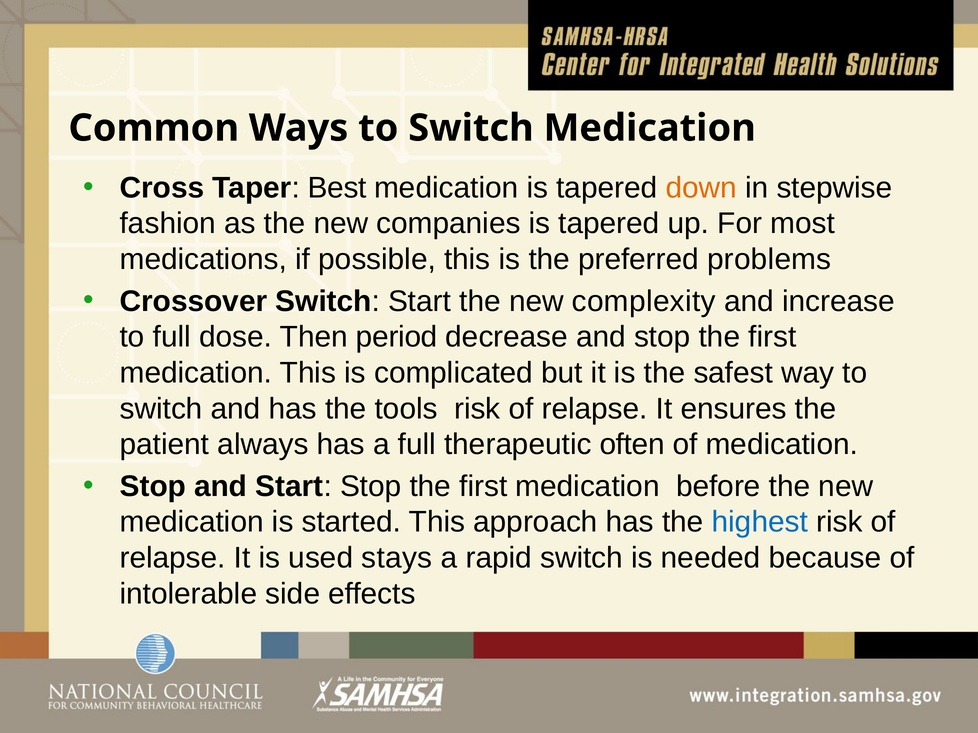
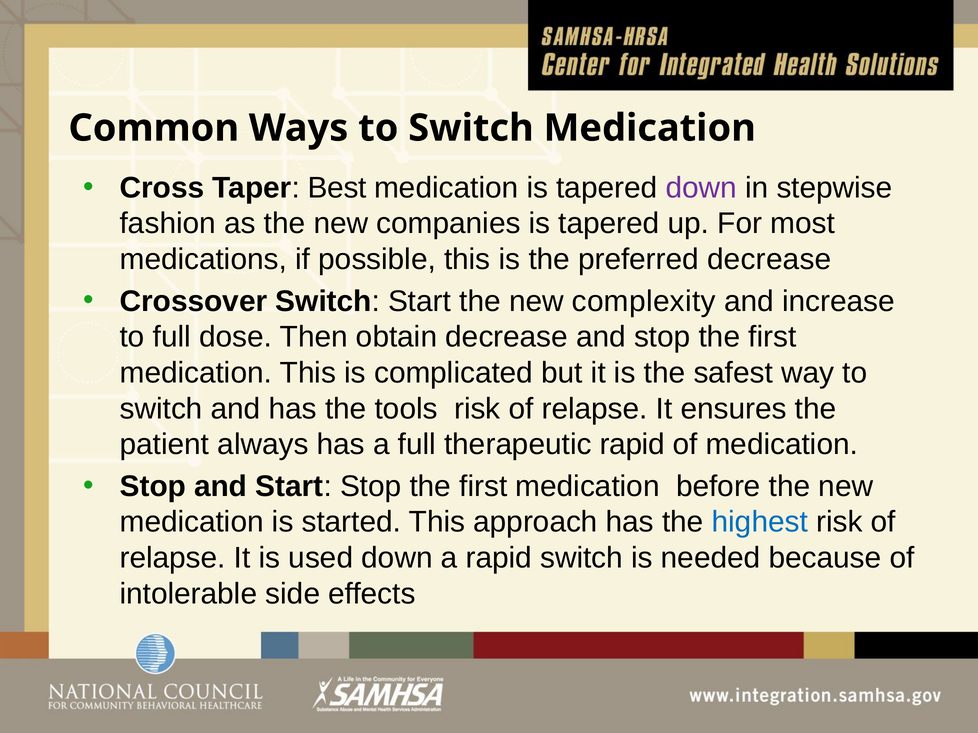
down at (701, 188) colour: orange -> purple
preferred problems: problems -> decrease
period: period -> obtain
therapeutic often: often -> rapid
used stays: stays -> down
